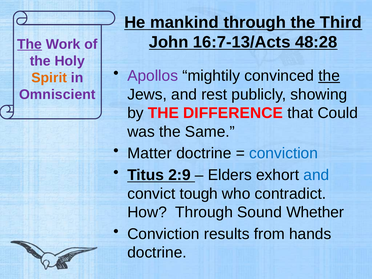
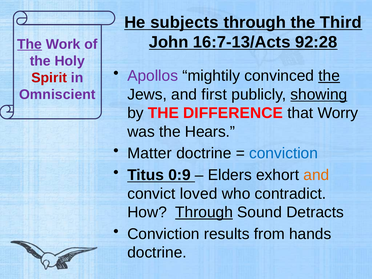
mankind: mankind -> subjects
48:28: 48:28 -> 92:28
Spirit colour: orange -> red
rest: rest -> first
showing underline: none -> present
Could: Could -> Worry
Same: Same -> Hears
2:9: 2:9 -> 0:9
and at (316, 175) colour: blue -> orange
tough: tough -> loved
Through at (204, 212) underline: none -> present
Whether: Whether -> Detracts
